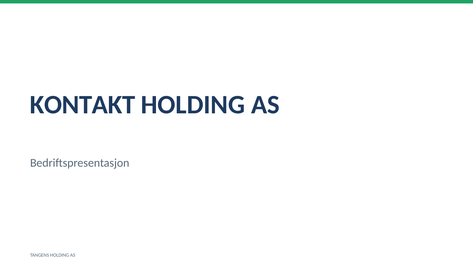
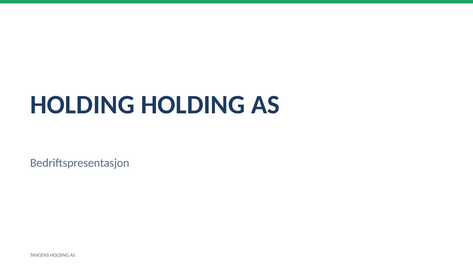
KONTAKT at (83, 105): KONTAKT -> HOLDING
